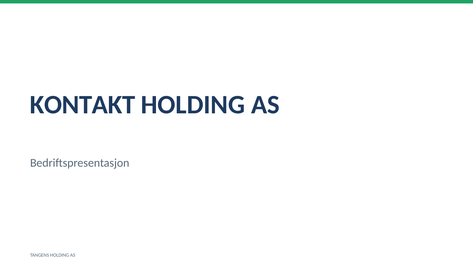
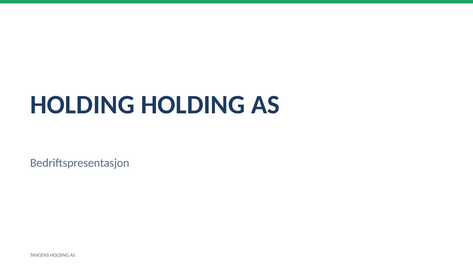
KONTAKT at (83, 105): KONTAKT -> HOLDING
